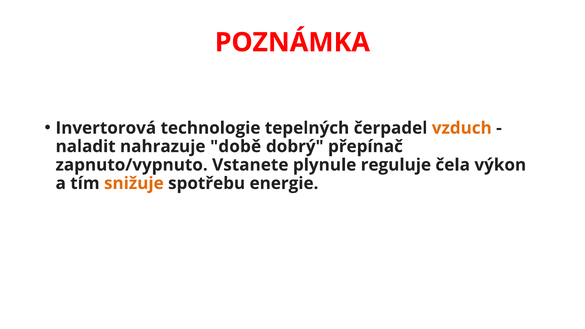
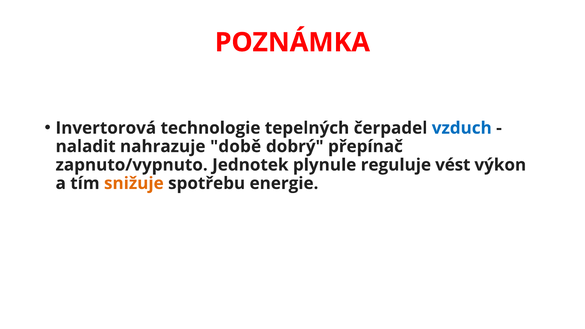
vzduch colour: orange -> blue
Vstanete: Vstanete -> Jednotek
čela: čela -> vést
